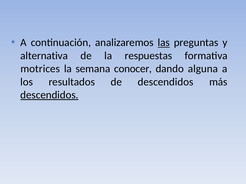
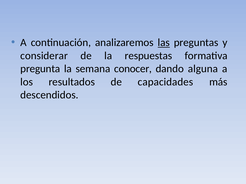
alternativa: alternativa -> considerar
motrices: motrices -> pregunta
de descendidos: descendidos -> capacidades
descendidos at (49, 95) underline: present -> none
